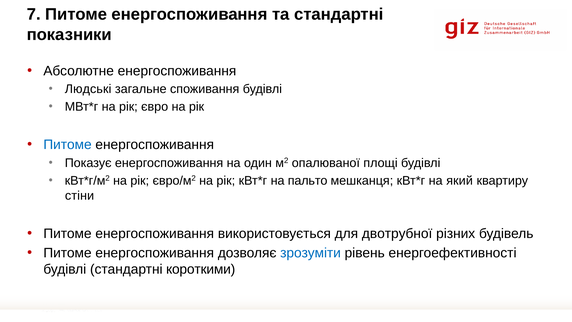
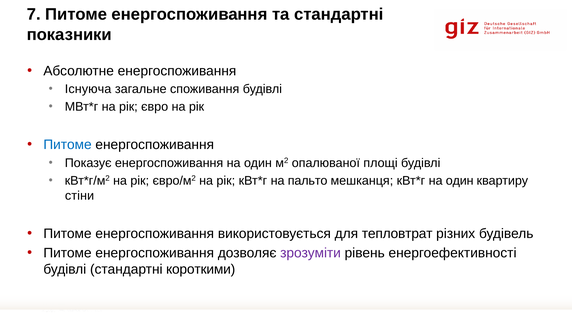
Людські: Людські -> Існуюча
який at (460, 181): який -> один
двотрубної: двотрубної -> тепловтрат
зрозуміти colour: blue -> purple
